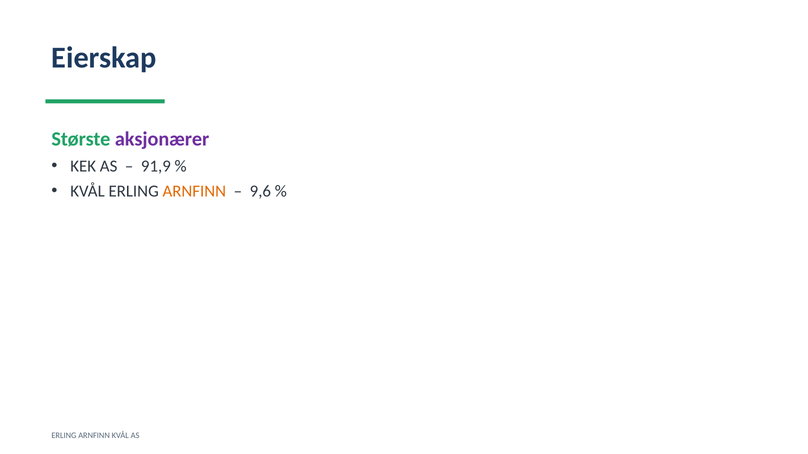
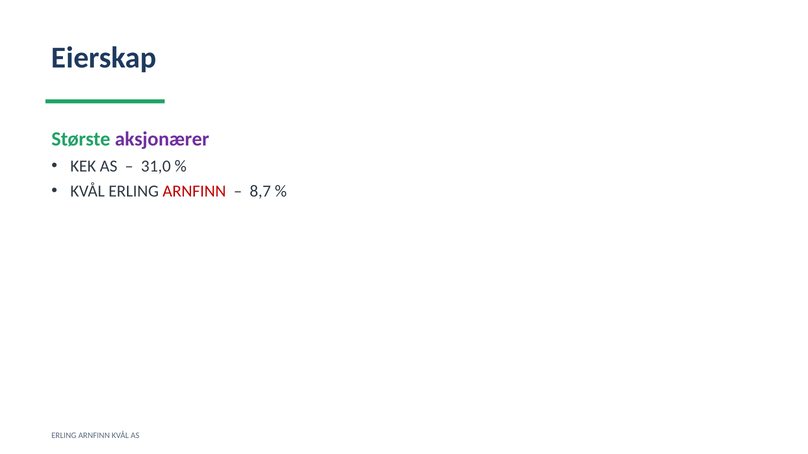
91,9: 91,9 -> 31,0
ARNFINN at (194, 191) colour: orange -> red
9,6: 9,6 -> 8,7
